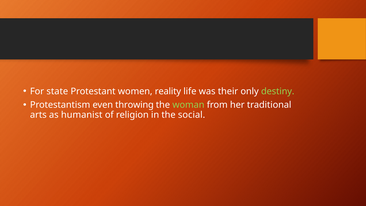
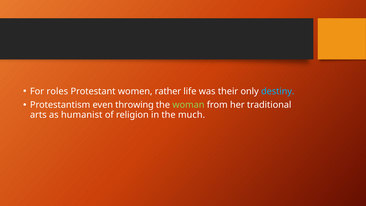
state: state -> roles
reality: reality -> rather
destiny colour: light green -> light blue
social: social -> much
